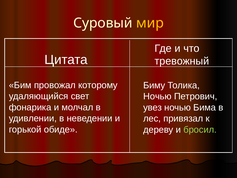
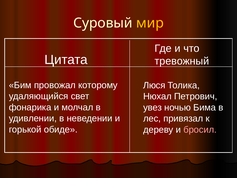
Биму: Биму -> Люся
Ночью at (157, 96): Ночью -> Нюхал
бросил colour: light green -> pink
